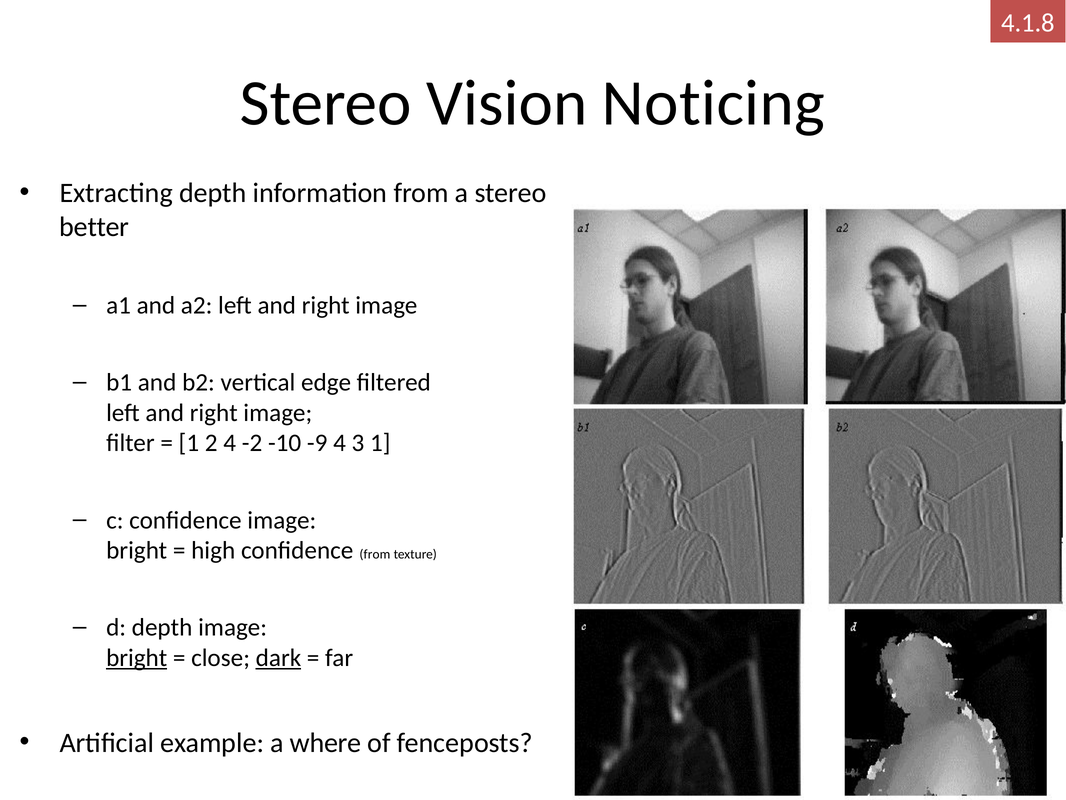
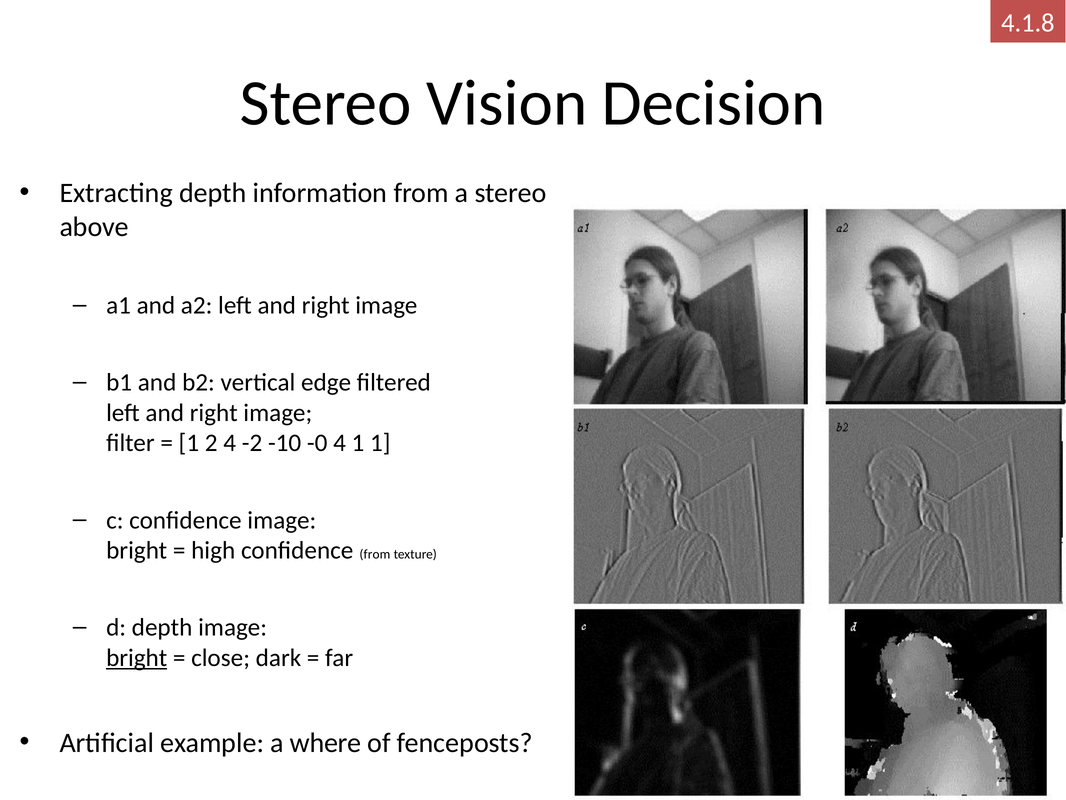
Noticing: Noticing -> Decision
better: better -> above
-9: -9 -> -0
4 3: 3 -> 1
dark underline: present -> none
